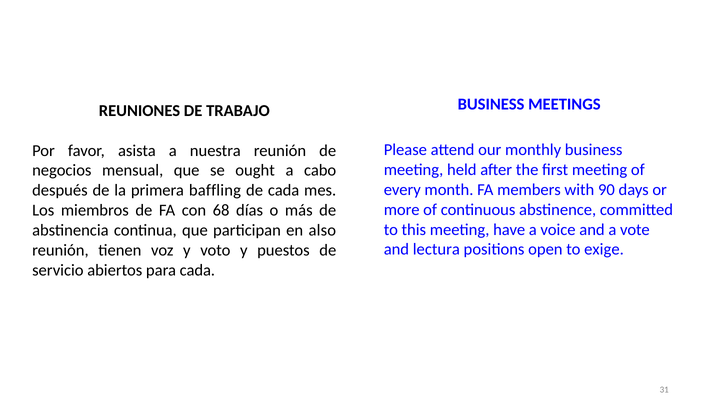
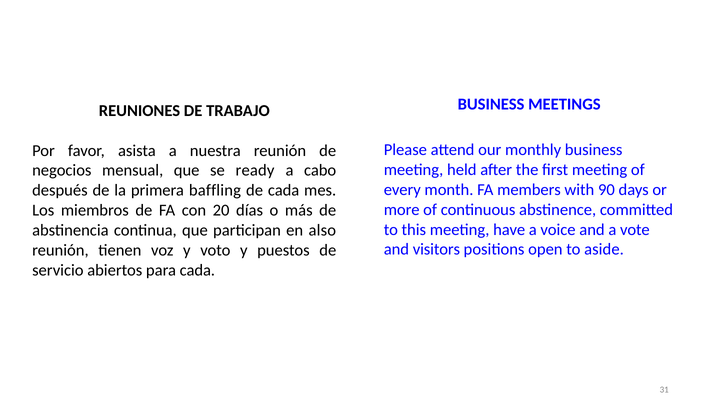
ought: ought -> ready
68: 68 -> 20
lectura: lectura -> visitors
exige: exige -> aside
